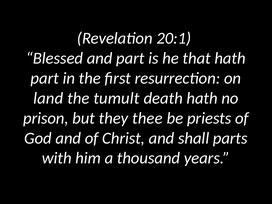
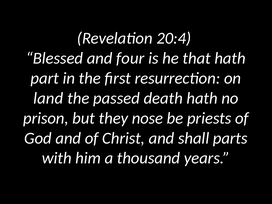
20:1: 20:1 -> 20:4
and part: part -> four
tumult: tumult -> passed
thee: thee -> nose
